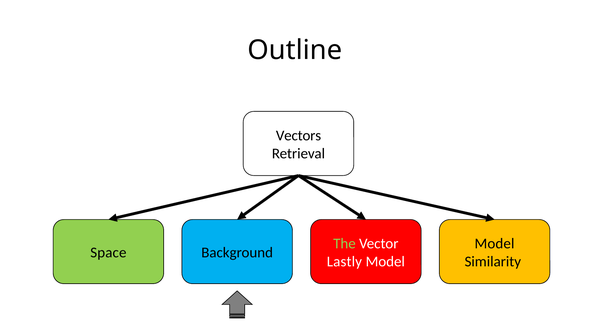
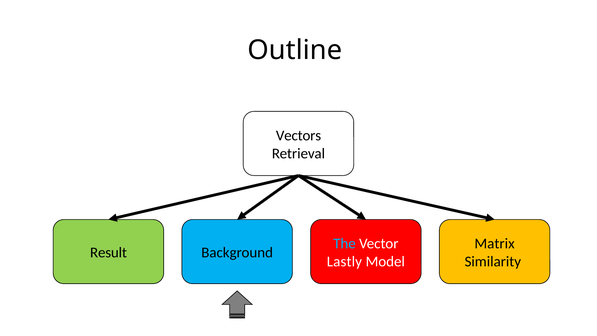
The colour: light green -> light blue
Model at (495, 244): Model -> Matrix
Space: Space -> Result
